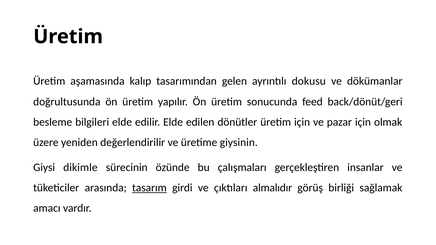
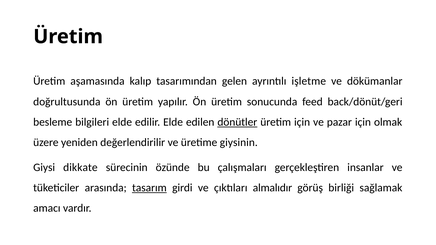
dokusu: dokusu -> işletme
dönütler underline: none -> present
dikimle: dikimle -> dikkate
